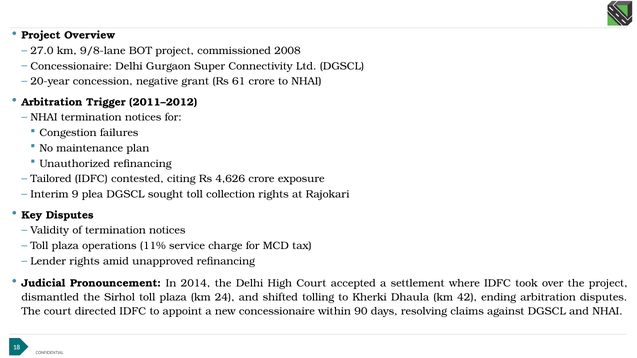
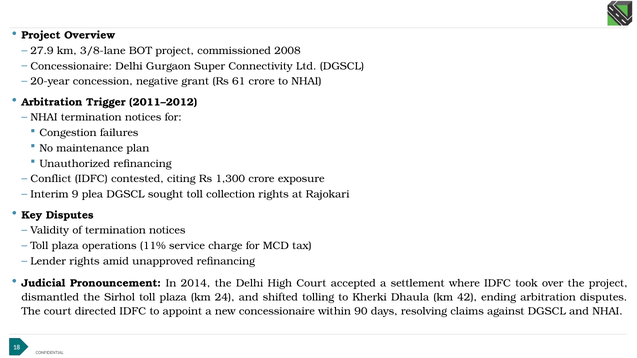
27.0: 27.0 -> 27.9
9/8-lane: 9/8-lane -> 3/8-lane
Tailored: Tailored -> Conflict
4,626: 4,626 -> 1,300
